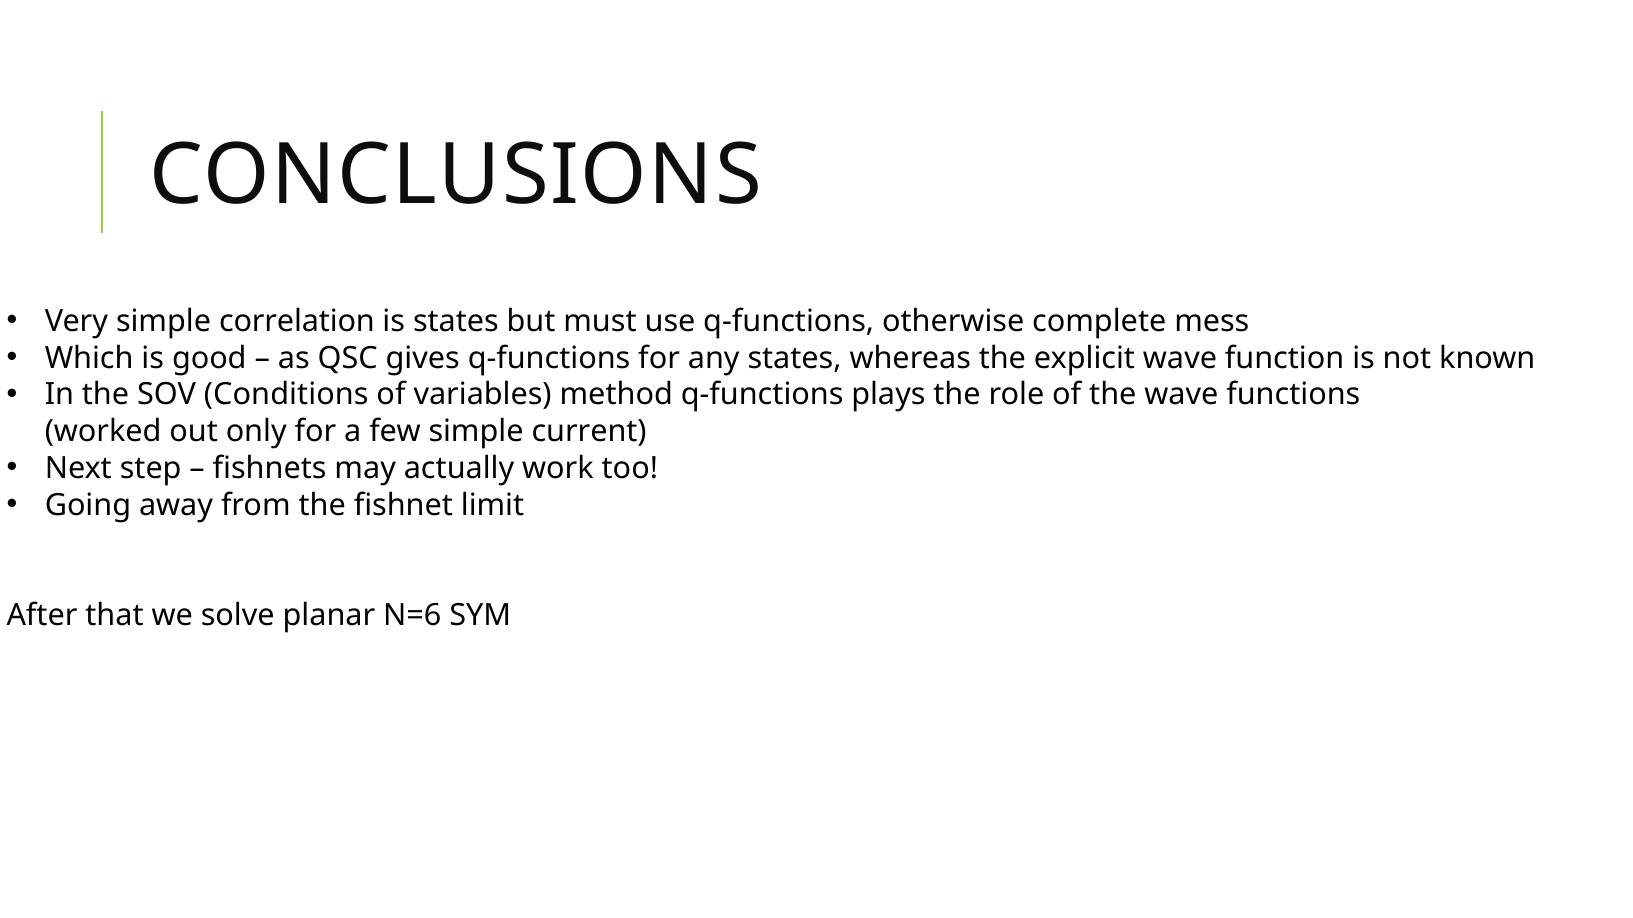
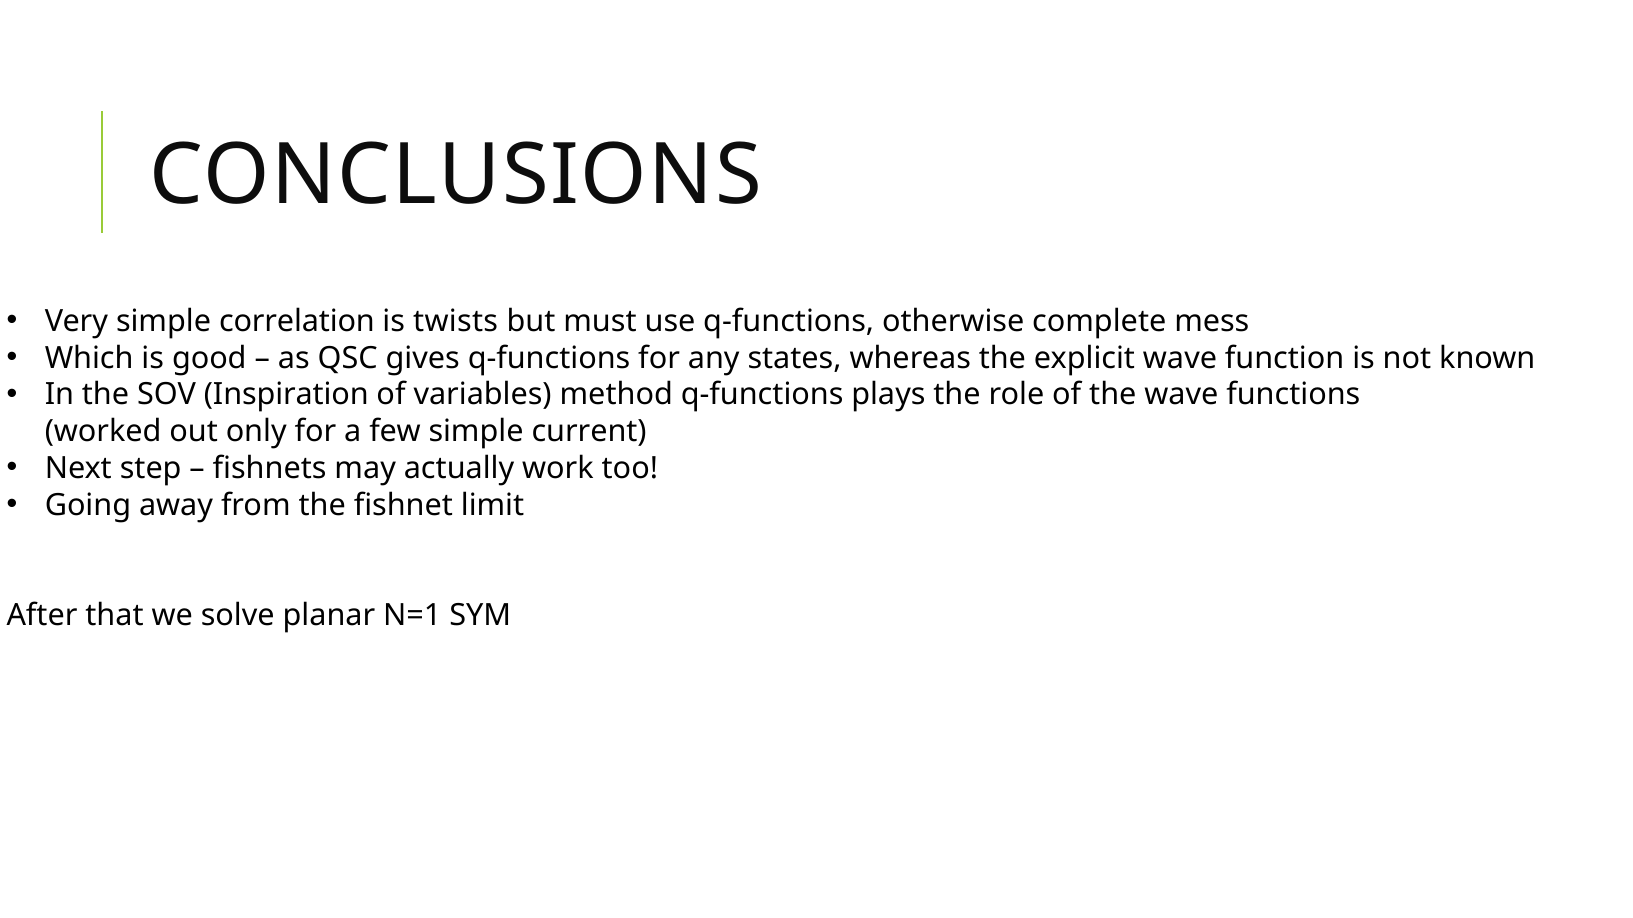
is states: states -> twists
Conditions: Conditions -> Inspiration
N=6: N=6 -> N=1
